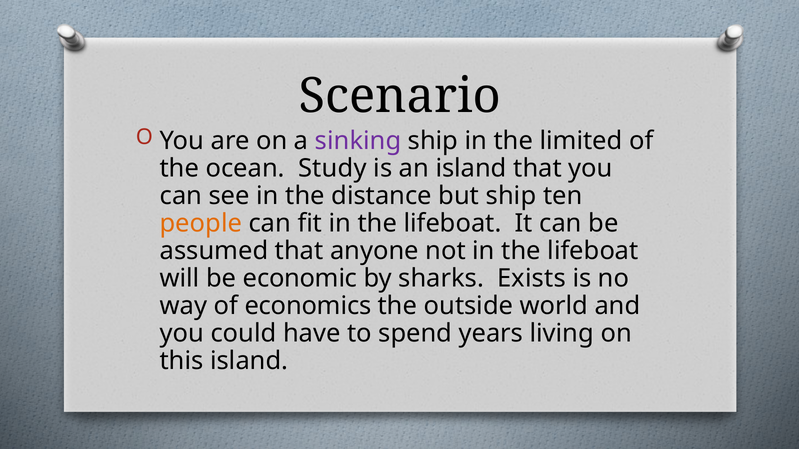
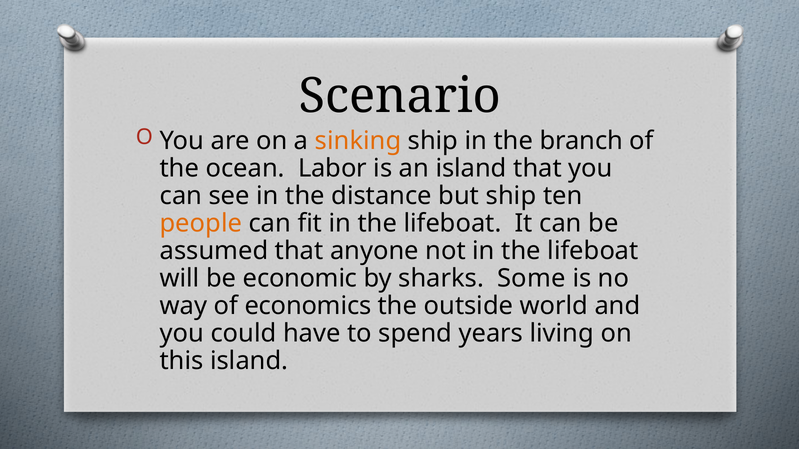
sinking colour: purple -> orange
limited: limited -> branch
Study: Study -> Labor
Exists: Exists -> Some
